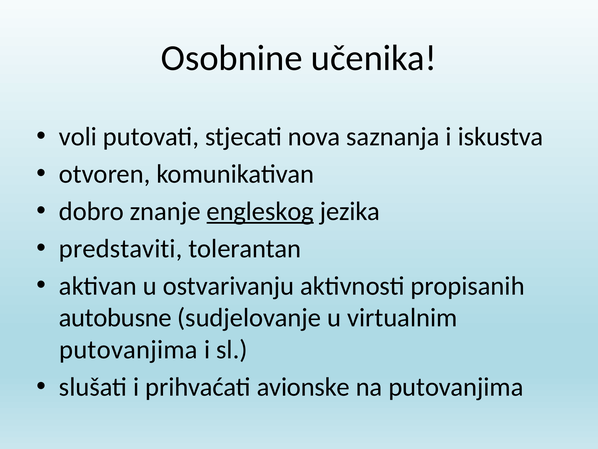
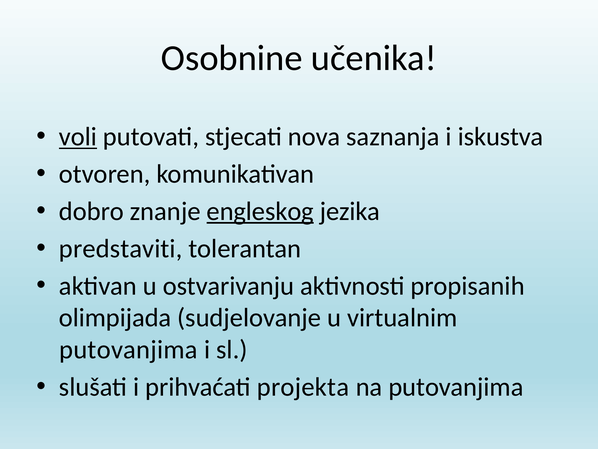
voli underline: none -> present
autobusne: autobusne -> olimpijada
avionske: avionske -> projekta
